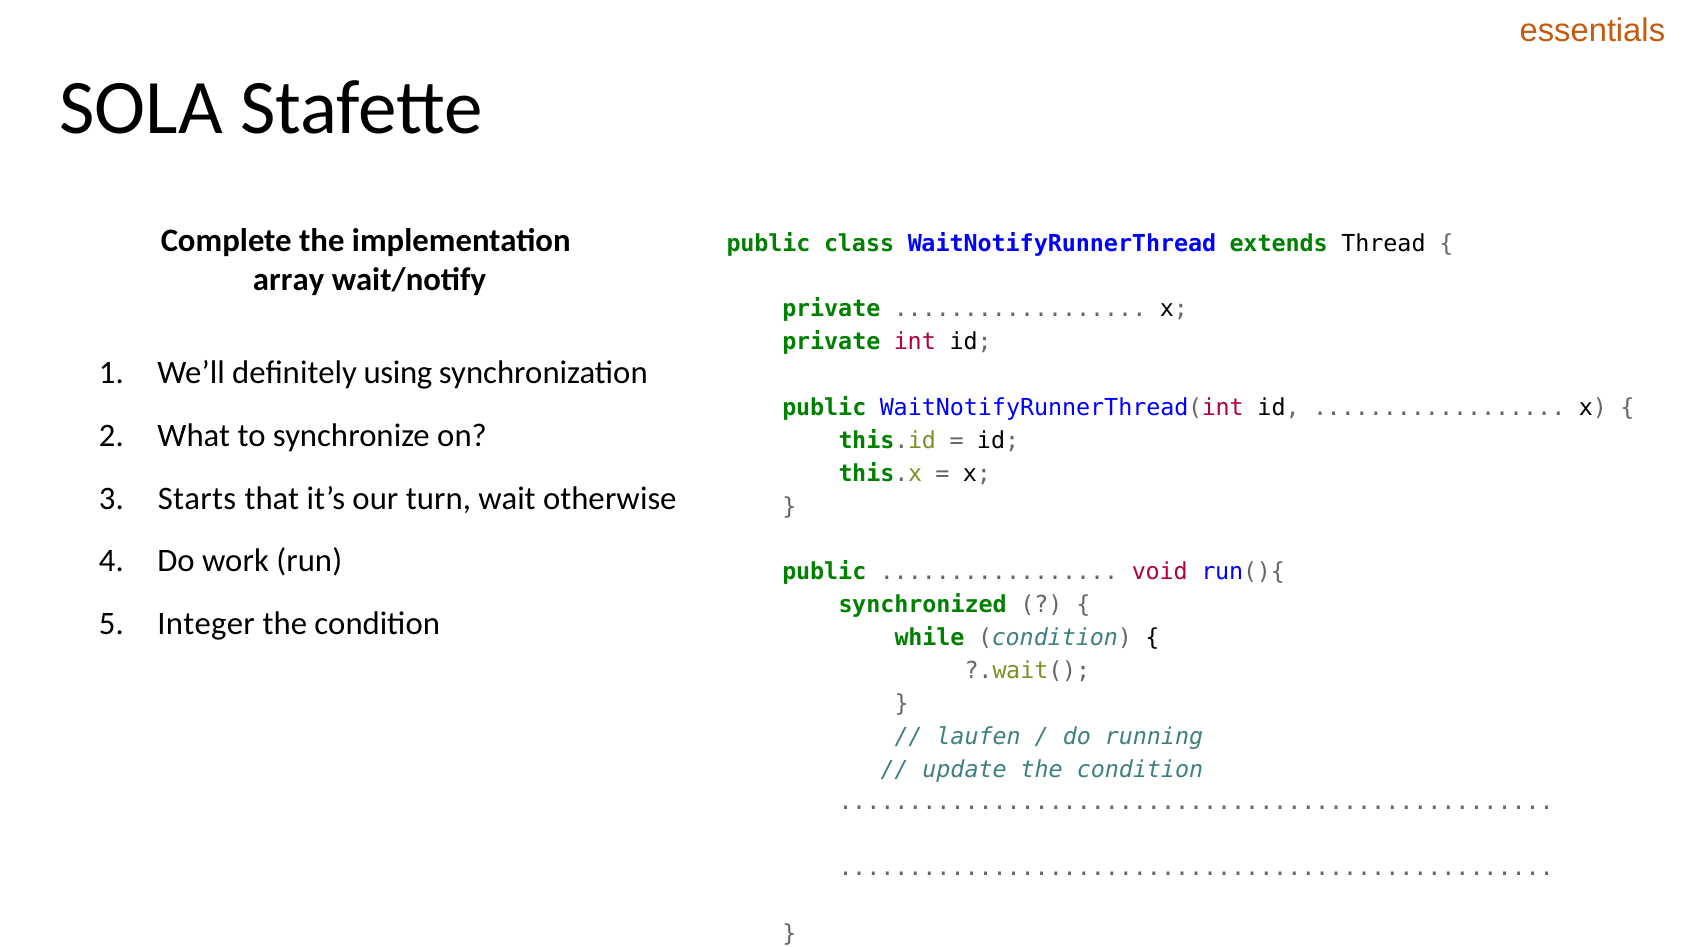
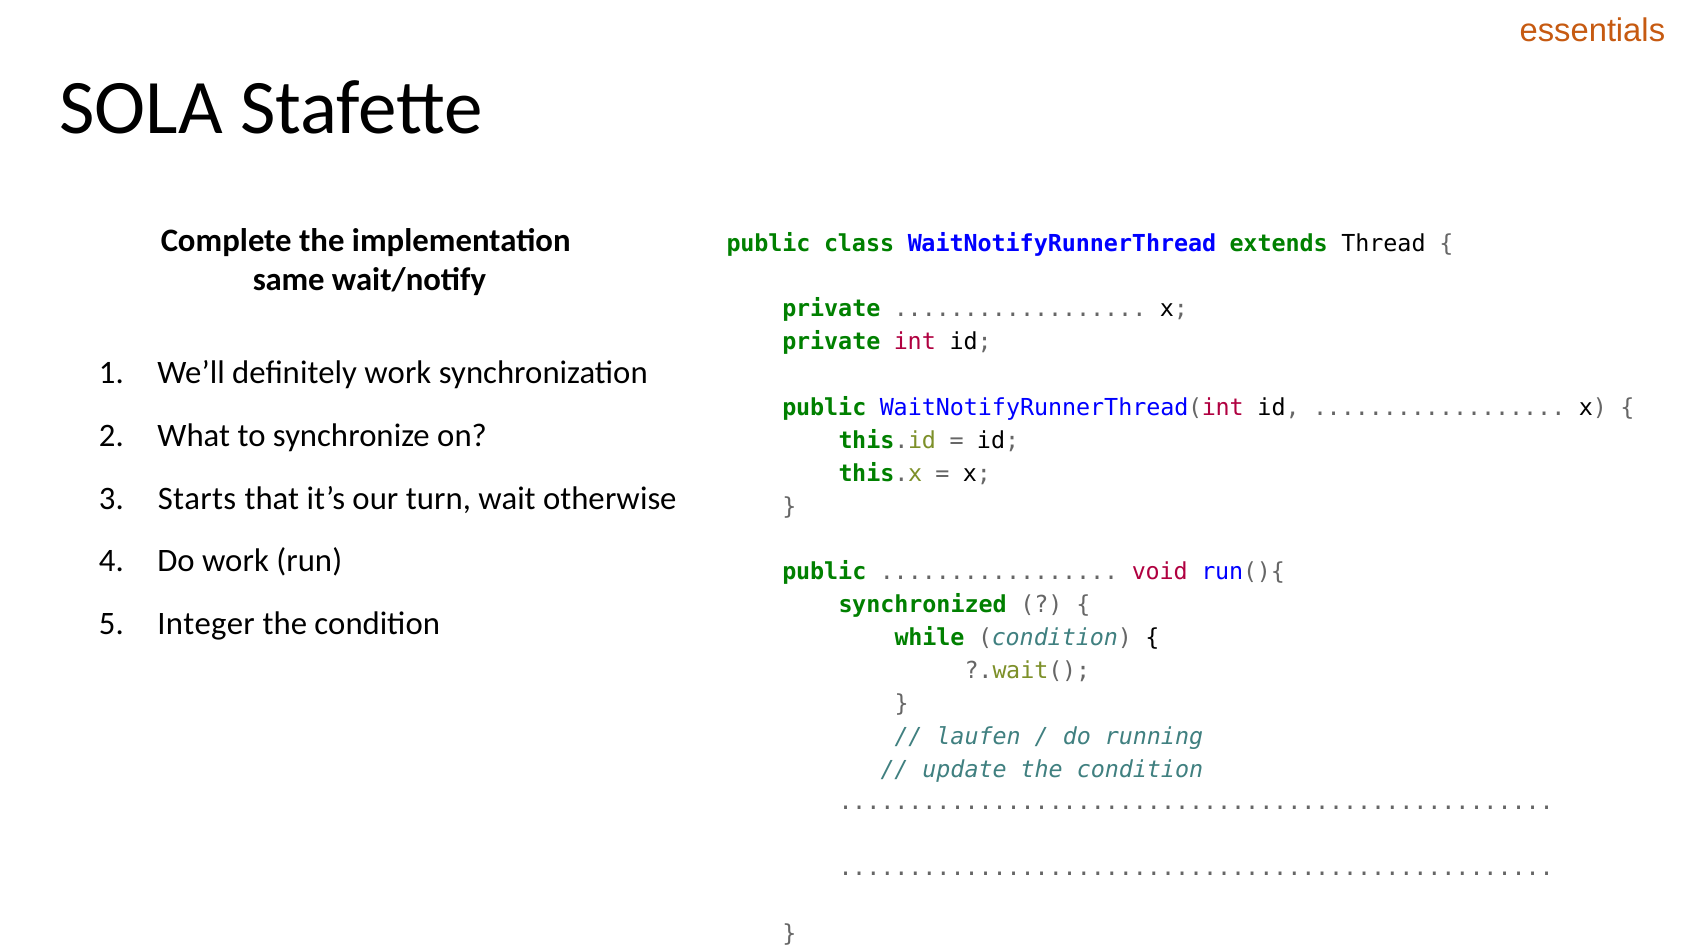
array: array -> same
definitely using: using -> work
